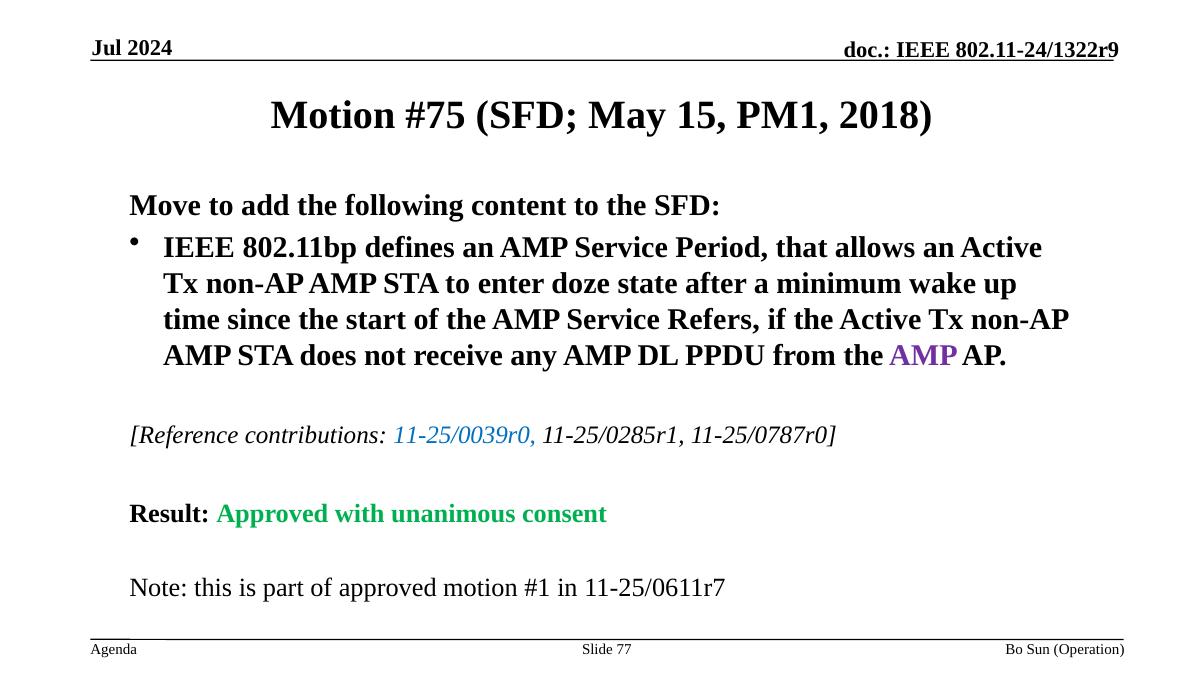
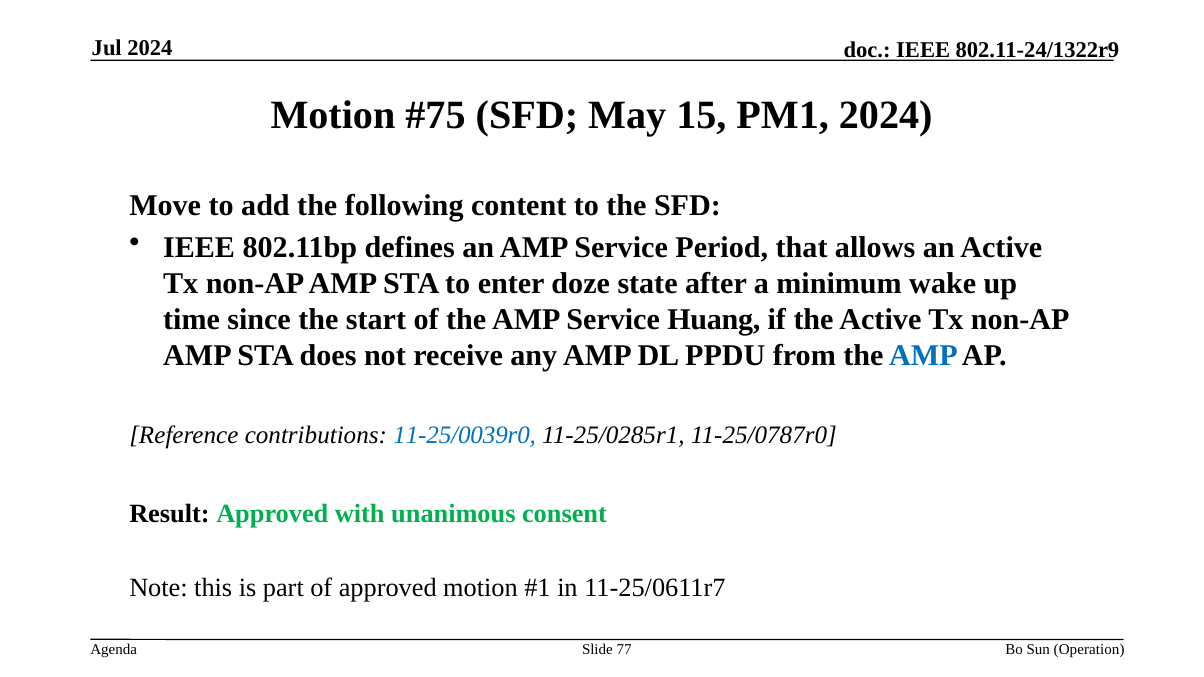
PM1 2018: 2018 -> 2024
Refers: Refers -> Huang
AMP at (923, 356) colour: purple -> blue
